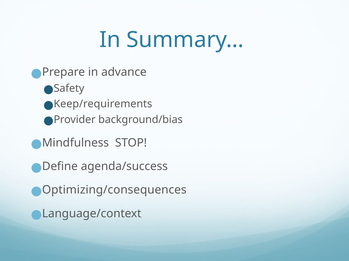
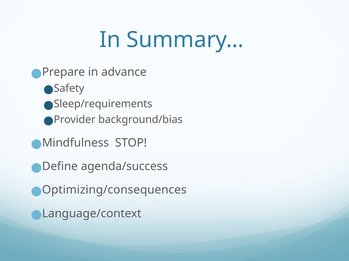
Keep/requirements: Keep/requirements -> Sleep/requirements
